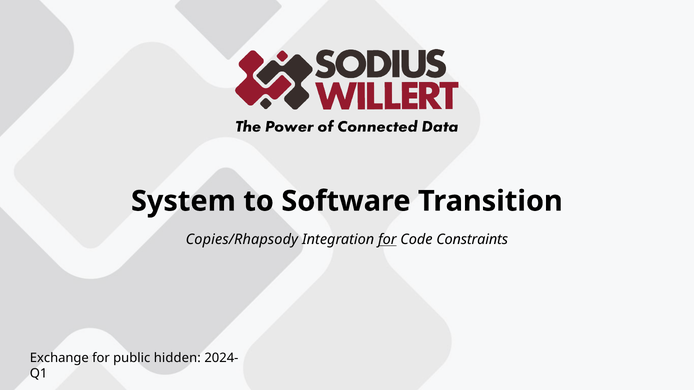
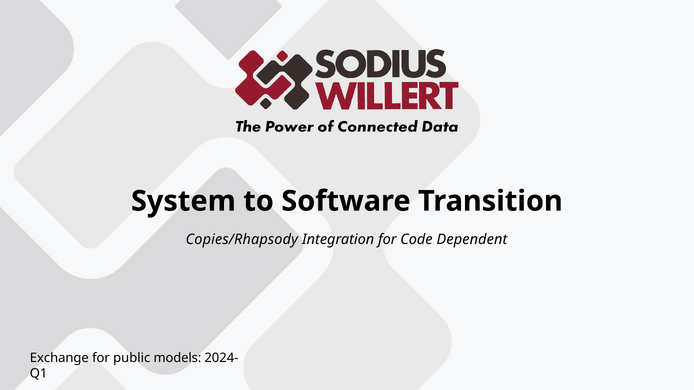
for at (387, 240) underline: present -> none
Constraints: Constraints -> Dependent
hidden: hidden -> models
